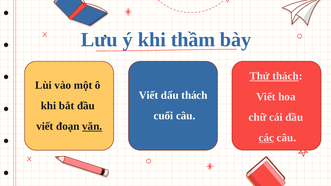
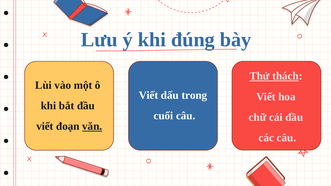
thầm: thầm -> đúng
dấu thách: thách -> trong
các underline: present -> none
